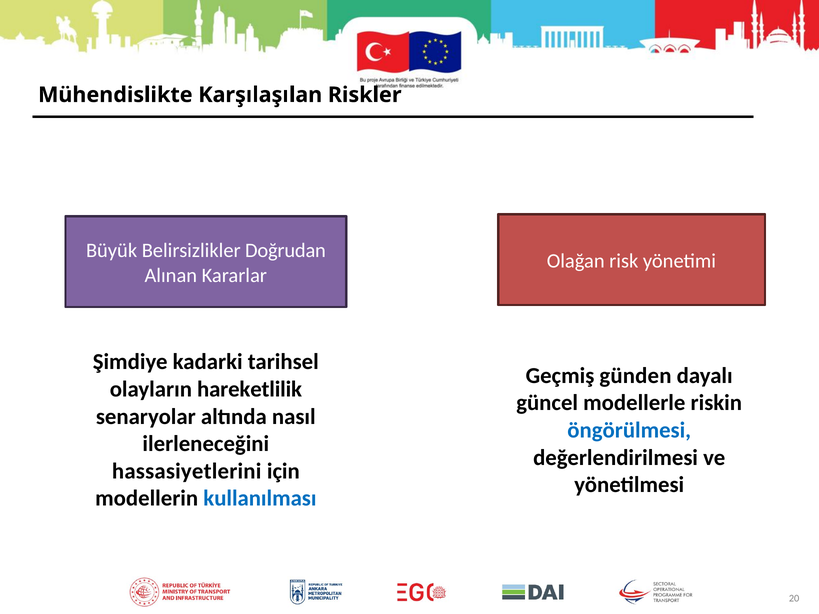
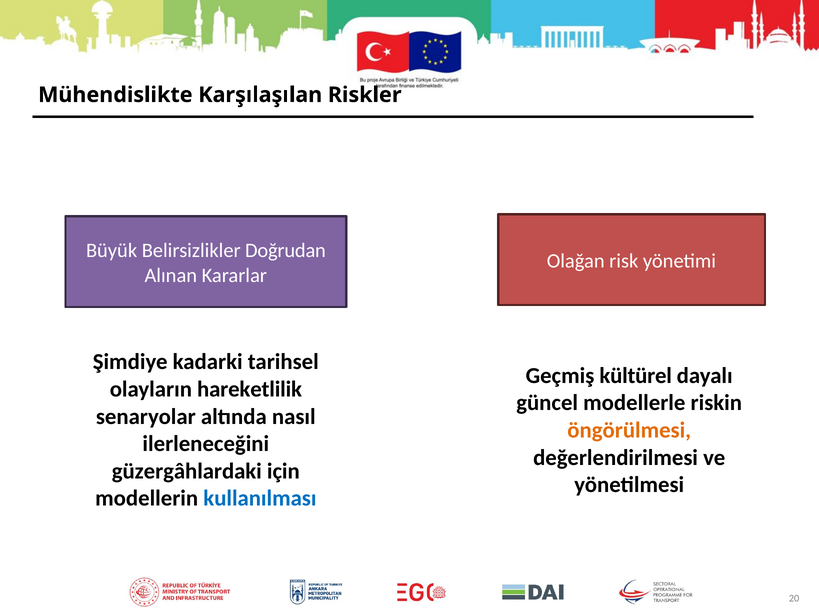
günden: günden -> kültürel
öngörülmesi colour: blue -> orange
hassasiyetlerini: hassasiyetlerini -> güzergâhlardaki
